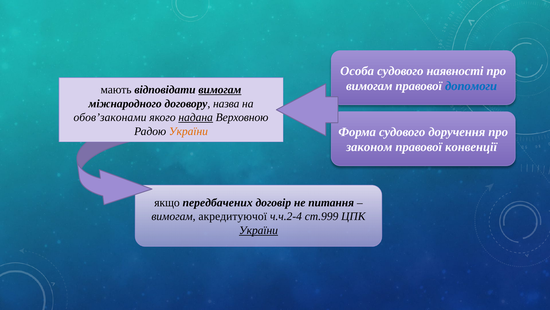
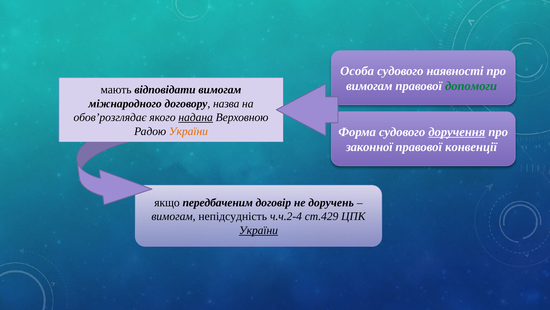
допомоги colour: blue -> green
вимогам at (220, 90) underline: present -> none
обов’законами: обов’законами -> обов’розглядає
доручення underline: none -> present
законом: законом -> законної
передбачених: передбачених -> передбаченим
питання: питання -> доручень
акредитуючої: акредитуючої -> непідсудність
ст.999: ст.999 -> ст.429
